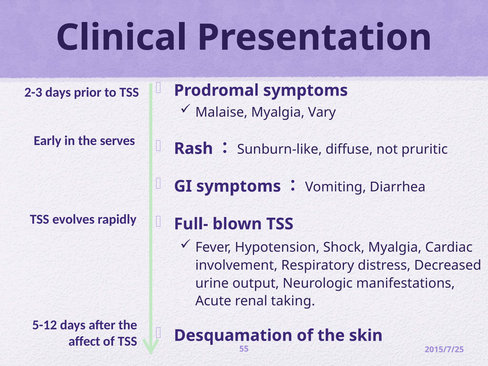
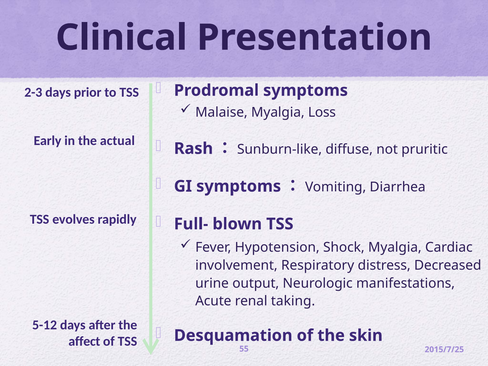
Vary: Vary -> Loss
serves: serves -> actual
